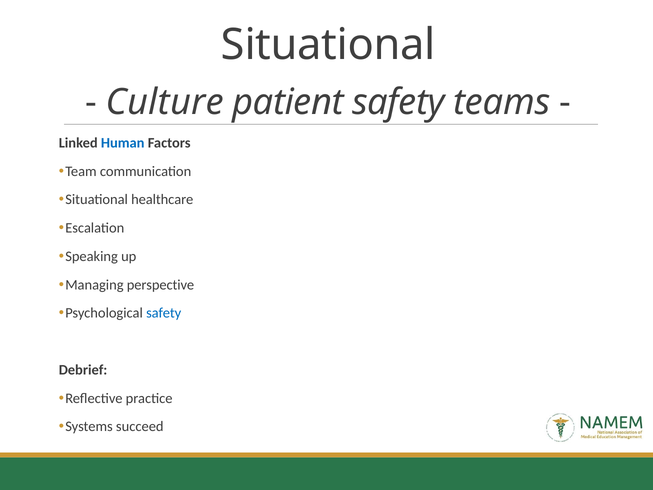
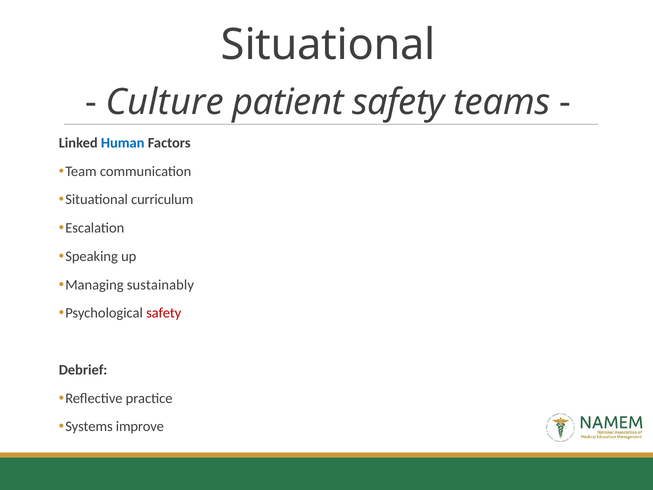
healthcare: healthcare -> curriculum
perspective: perspective -> sustainably
safety at (164, 313) colour: blue -> red
succeed: succeed -> improve
